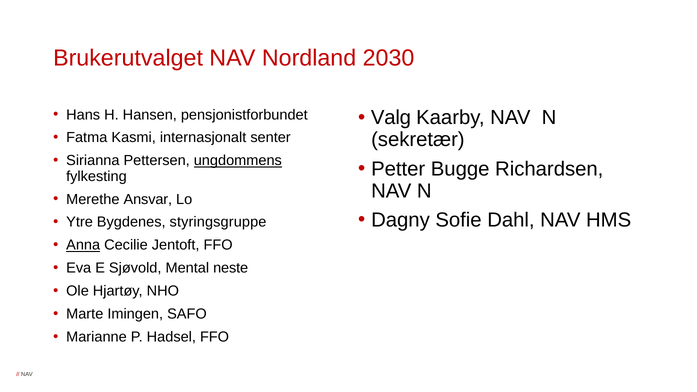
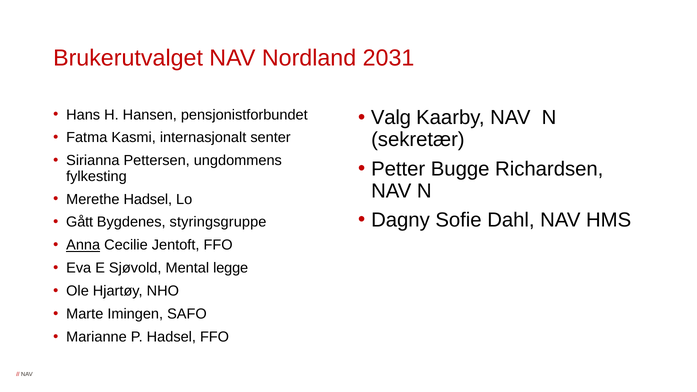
2030: 2030 -> 2031
ungdommens underline: present -> none
Merethe Ansvar: Ansvar -> Hadsel
Ytre: Ytre -> Gått
neste: neste -> legge
